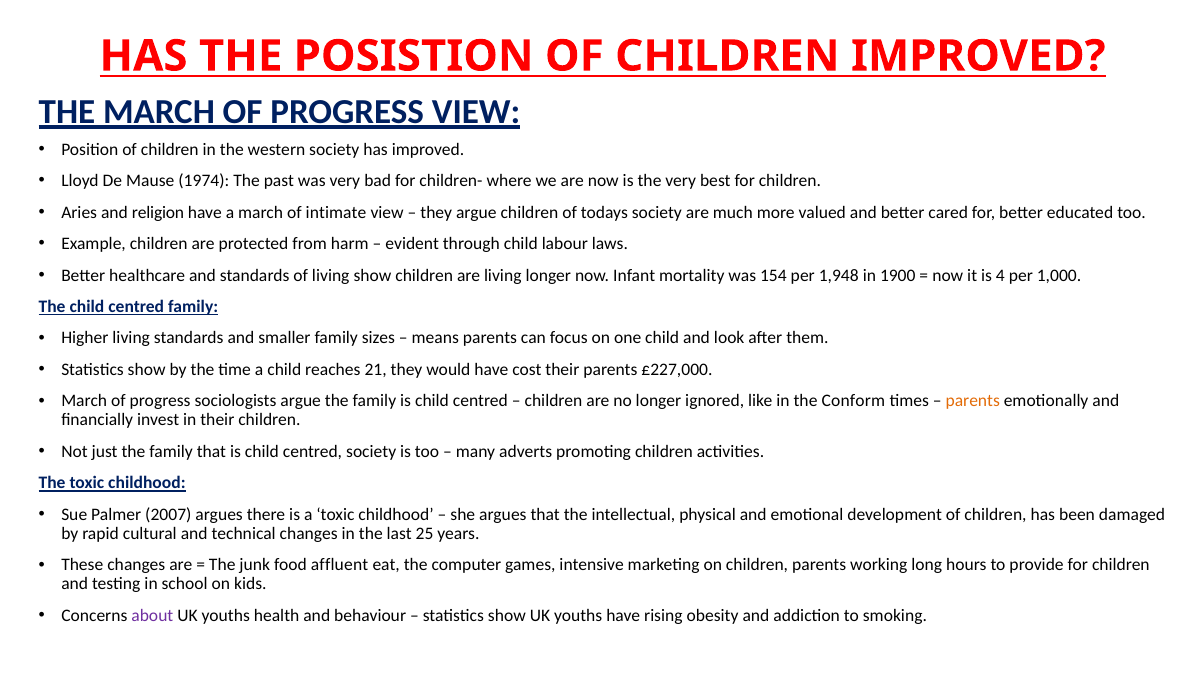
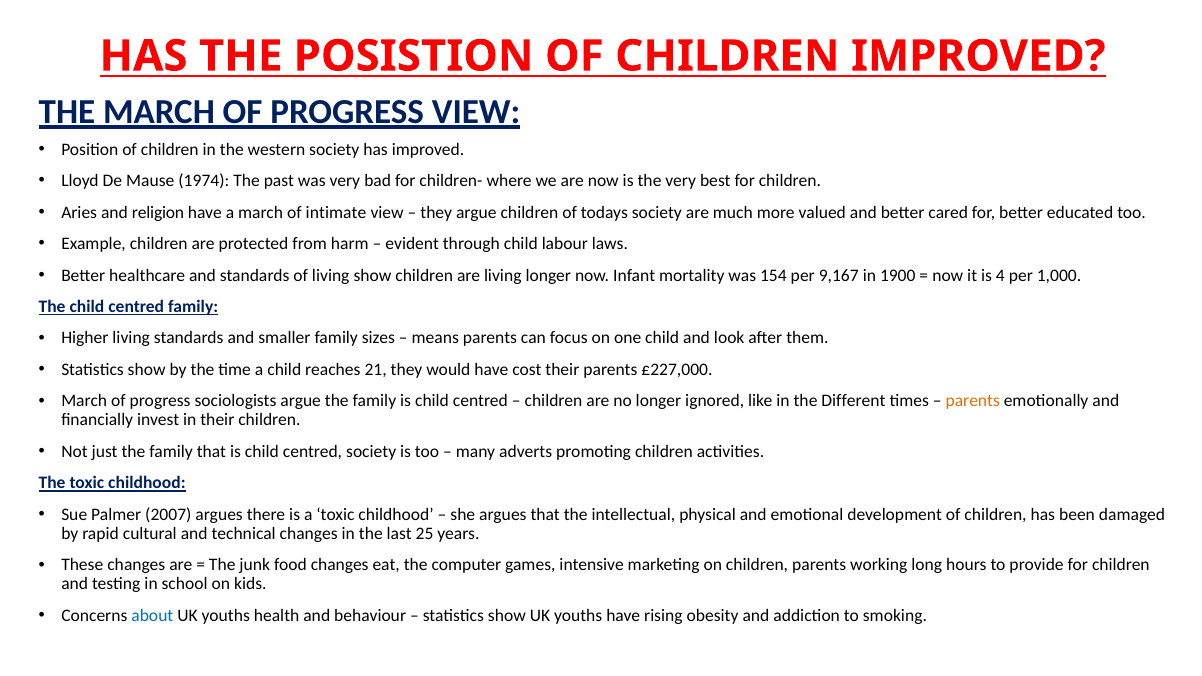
1,948: 1,948 -> 9,167
Conform: Conform -> Different
food affluent: affluent -> changes
about colour: purple -> blue
